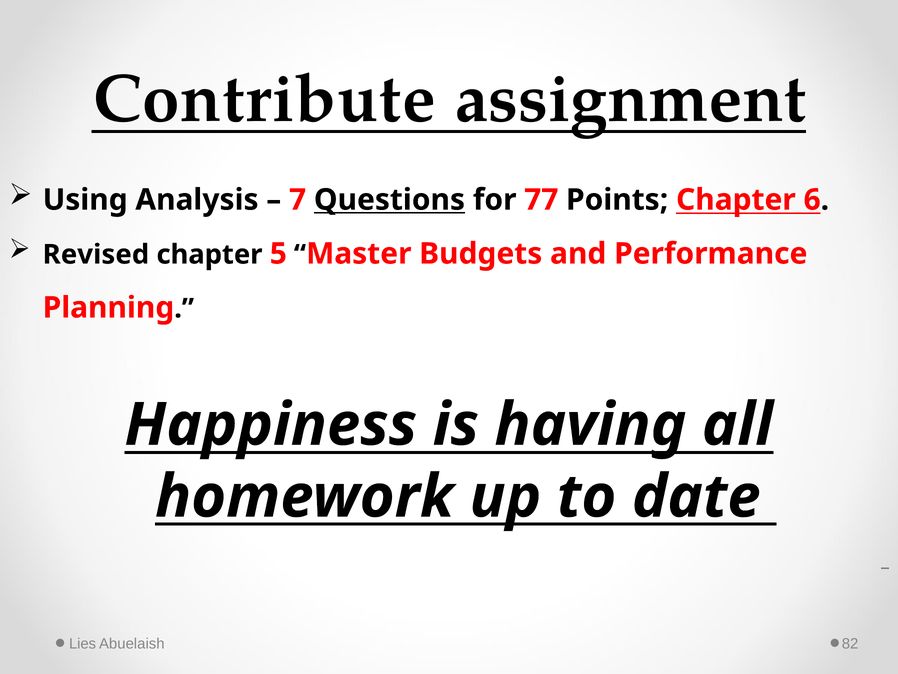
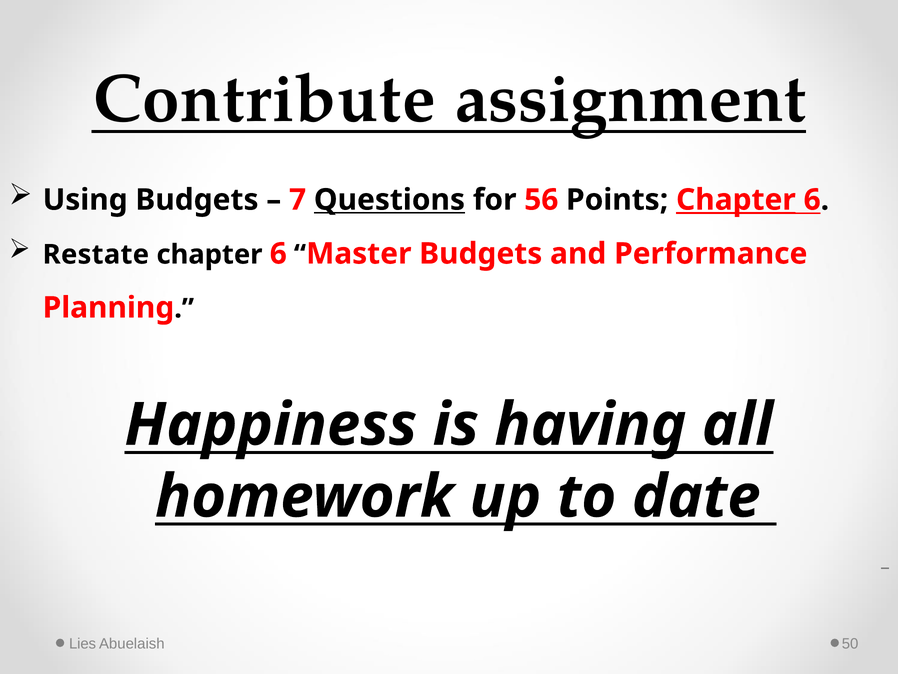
Using Analysis: Analysis -> Budgets
77: 77 -> 56
Chapter at (736, 200) underline: none -> present
Revised: Revised -> Restate
5 at (278, 254): 5 -> 6
82: 82 -> 50
